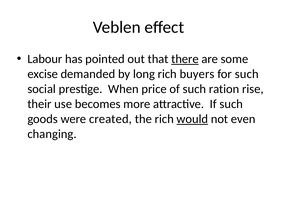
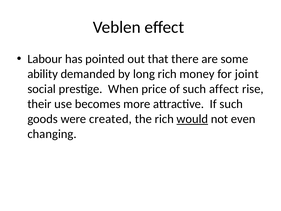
there underline: present -> none
excise: excise -> ability
buyers: buyers -> money
for such: such -> joint
ration: ration -> affect
